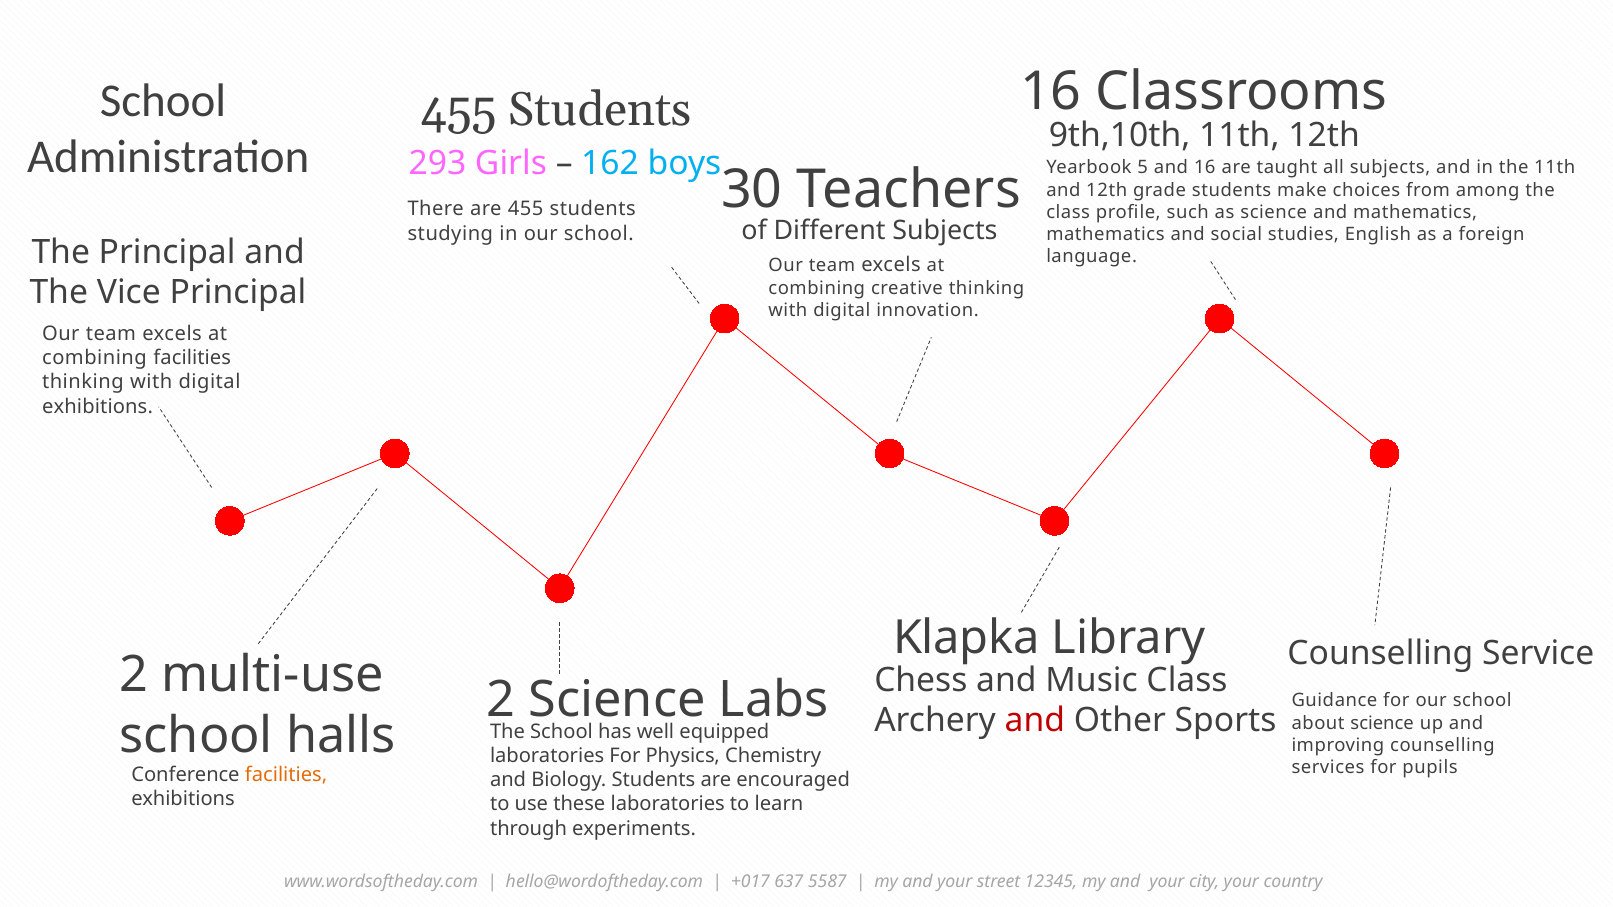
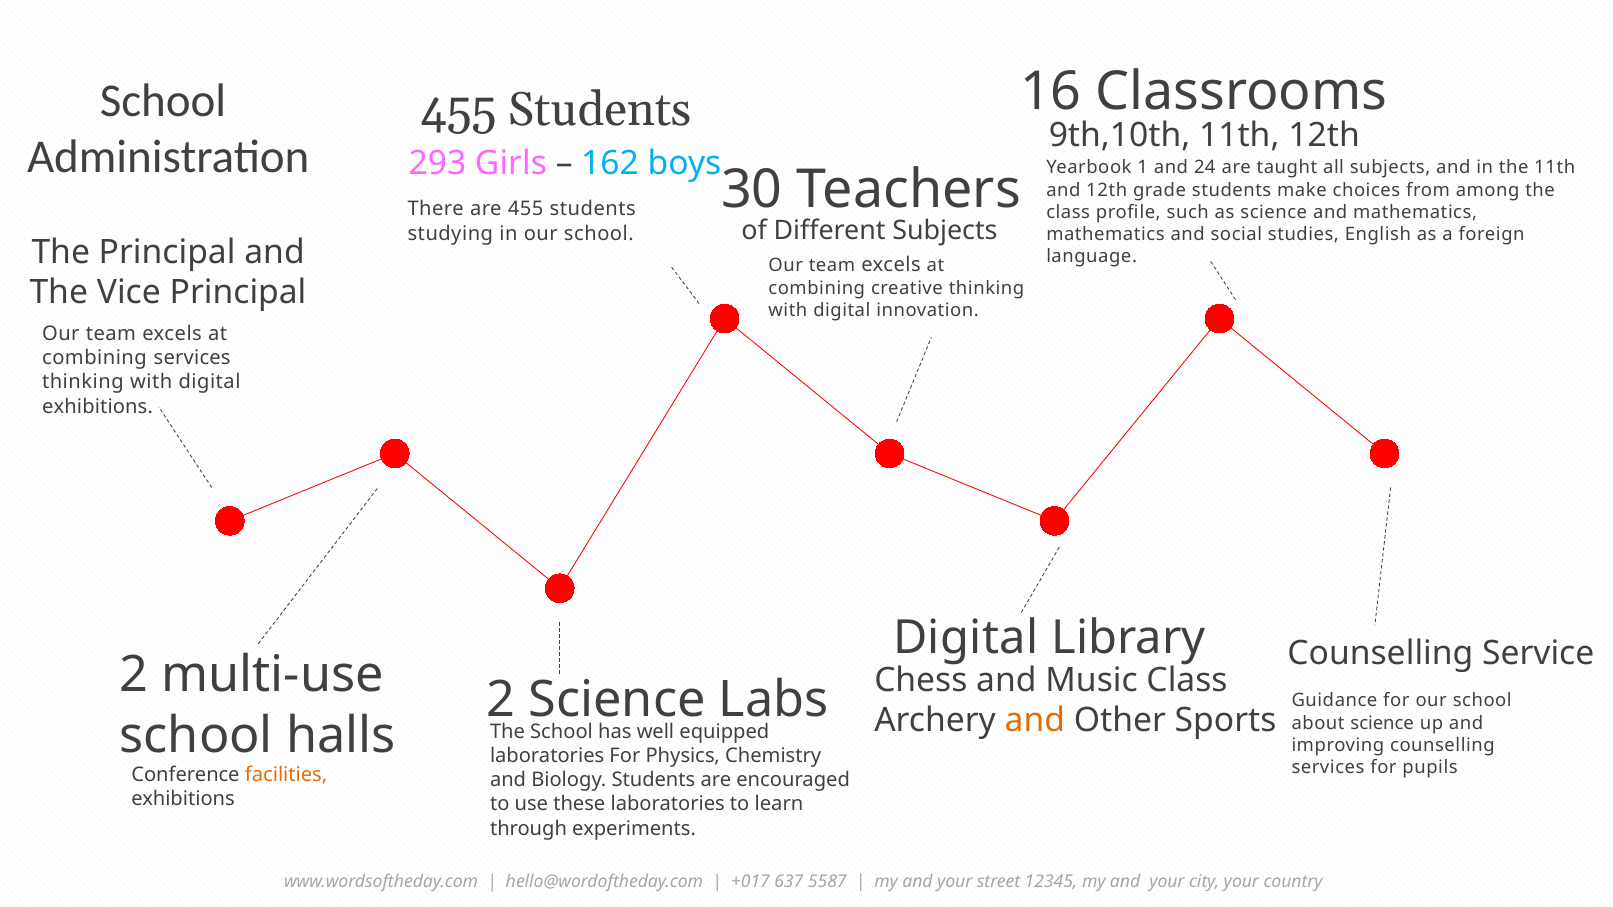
5: 5 -> 1
and 16: 16 -> 24
combining facilities: facilities -> services
Klapka at (966, 638): Klapka -> Digital
and at (1035, 721) colour: red -> orange
